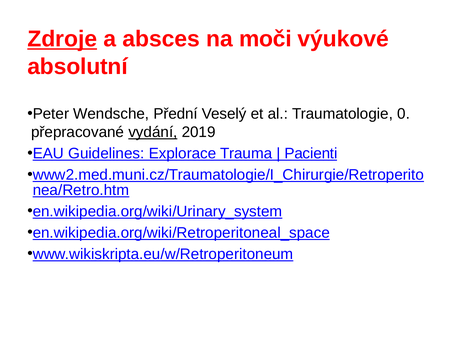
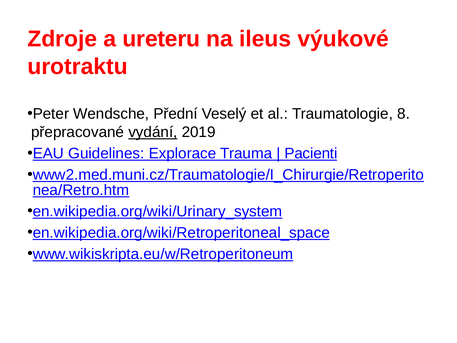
Zdroje underline: present -> none
absces: absces -> ureteru
moči: moči -> ileus
absolutní: absolutní -> urotraktu
0: 0 -> 8
